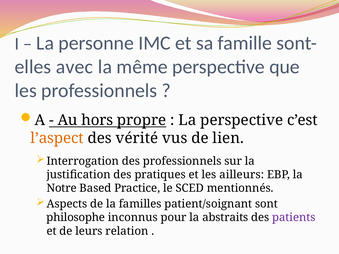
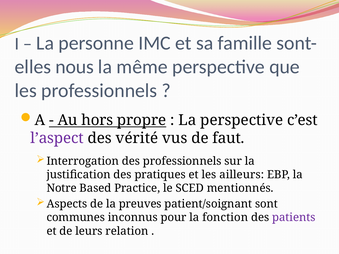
avec: avec -> nous
l’aspect colour: orange -> purple
lien: lien -> faut
familles: familles -> preuves
philosophe: philosophe -> communes
abstraits: abstraits -> fonction
